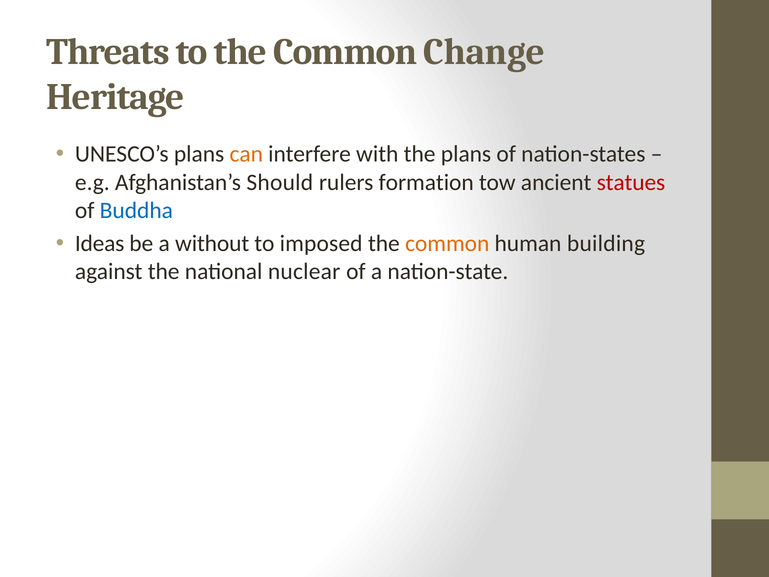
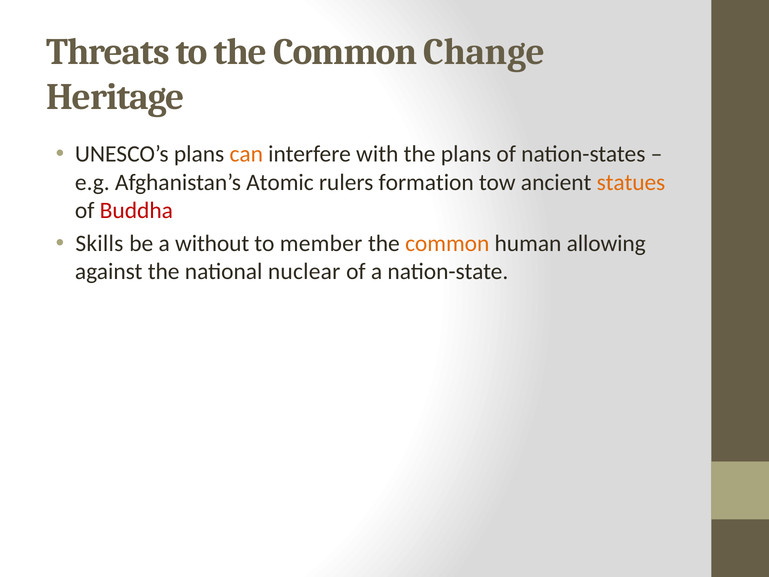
Should: Should -> Atomic
statues colour: red -> orange
Buddha colour: blue -> red
Ideas: Ideas -> Skills
imposed: imposed -> member
building: building -> allowing
